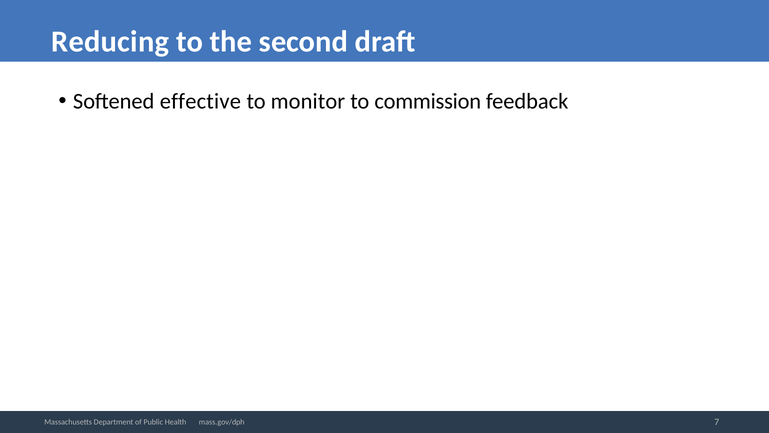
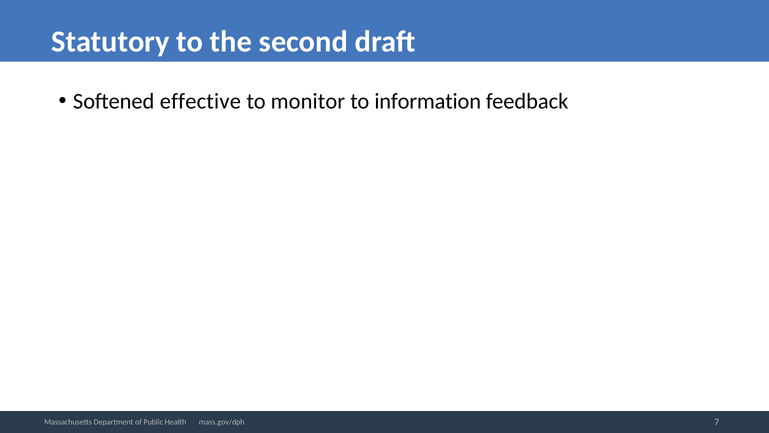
Reducing: Reducing -> Statutory
commission: commission -> information
